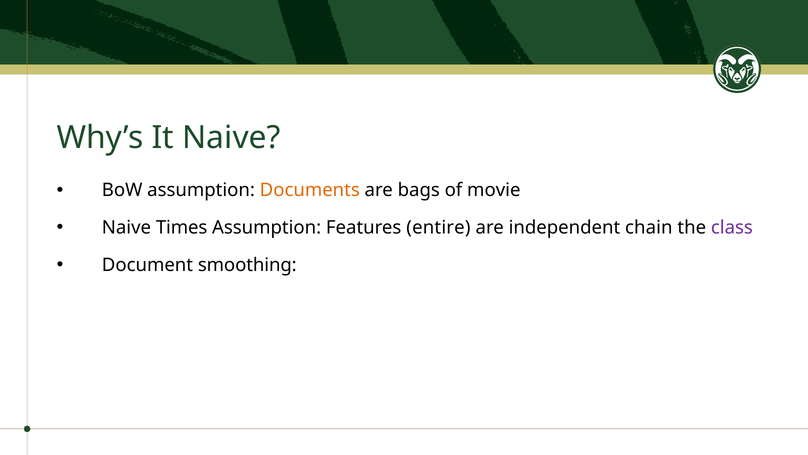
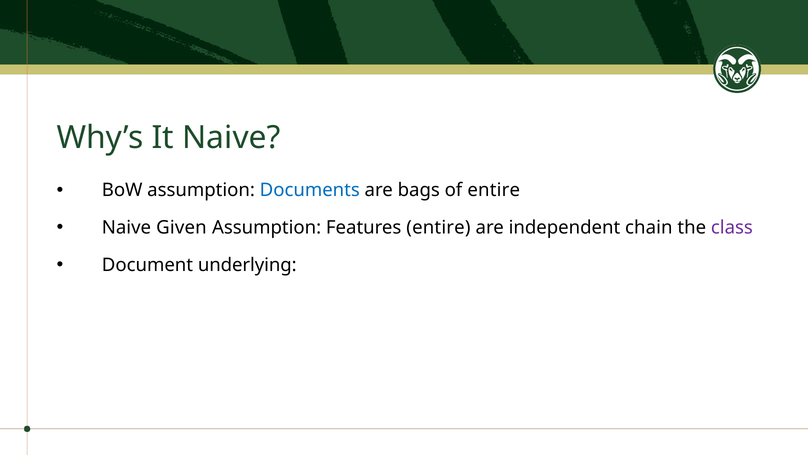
Documents colour: orange -> blue
of movie: movie -> entire
Times: Times -> Given
smoothing: smoothing -> underlying
